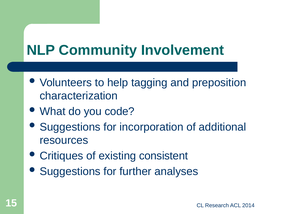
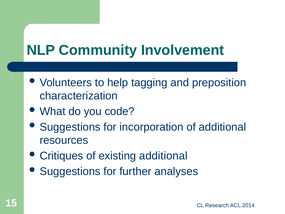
existing consistent: consistent -> additional
